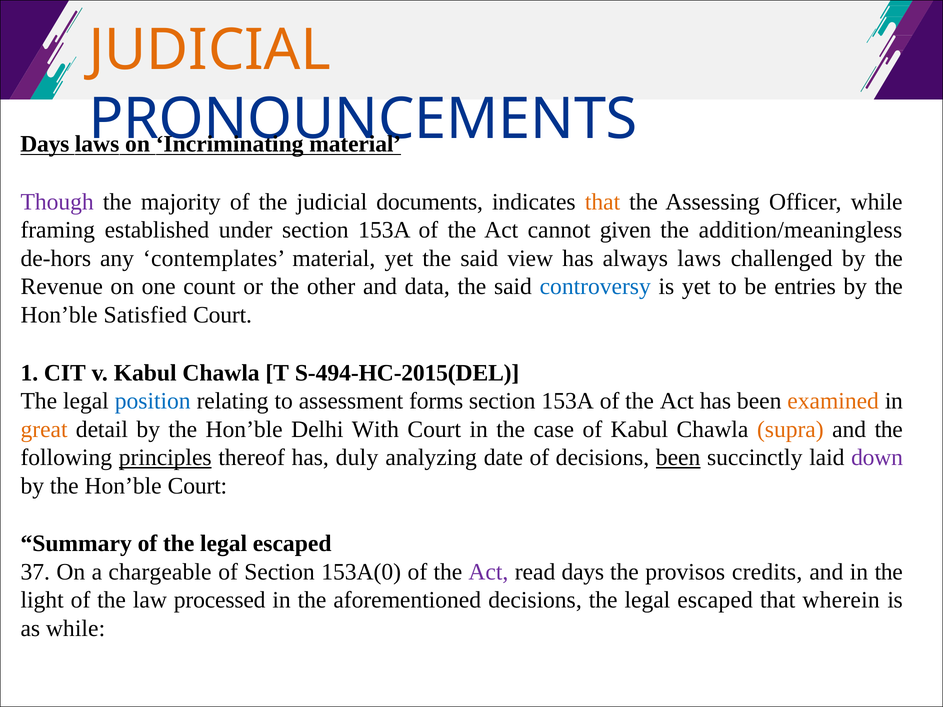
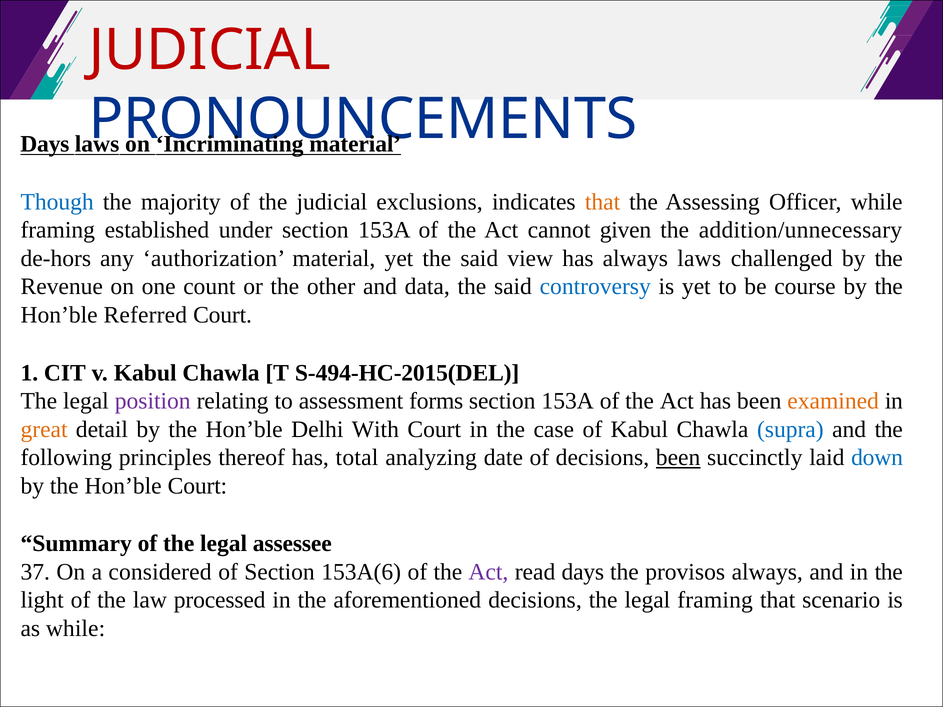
JUDICIAL at (210, 50) colour: orange -> red
Though colour: purple -> blue
documents: documents -> exclusions
addition/meaningless: addition/meaningless -> addition/unnecessary
contemplates: contemplates -> authorization
entries: entries -> course
Satisfied: Satisfied -> Referred
position colour: blue -> purple
supra colour: orange -> blue
principles underline: present -> none
duly: duly -> total
down colour: purple -> blue
of the legal escaped: escaped -> assessee
chargeable: chargeable -> considered
153A(0: 153A(0 -> 153A(6
provisos credits: credits -> always
decisions the legal escaped: escaped -> framing
wherein: wherein -> scenario
